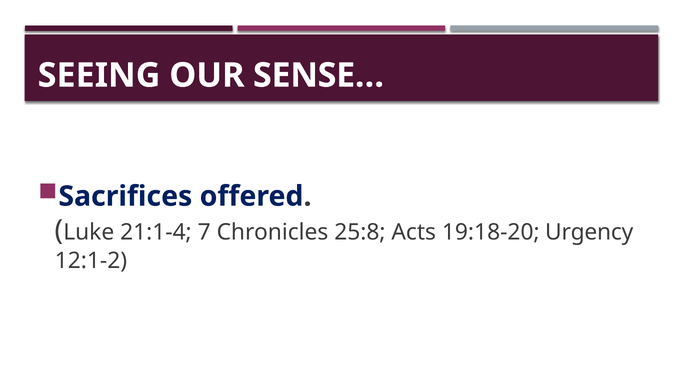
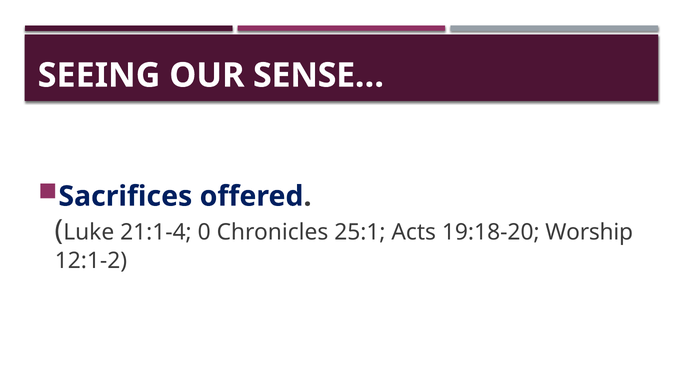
7: 7 -> 0
25:8: 25:8 -> 25:1
Urgency: Urgency -> Worship
